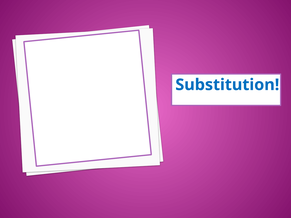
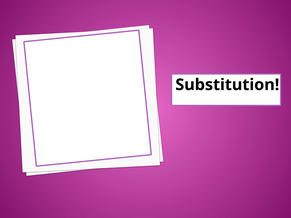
Substitution colour: blue -> black
